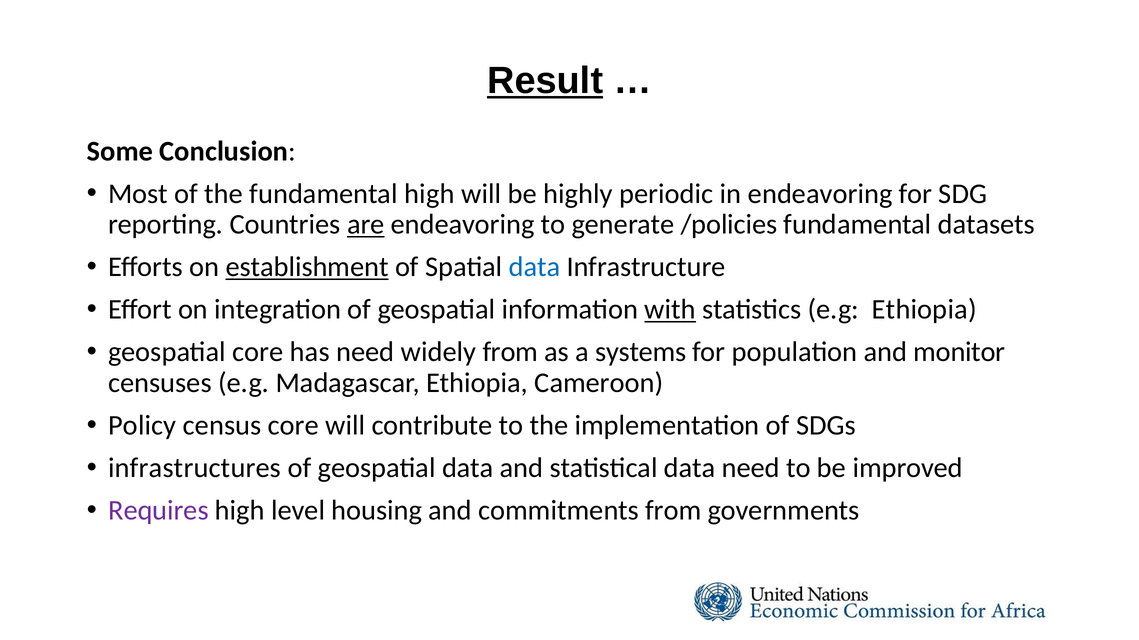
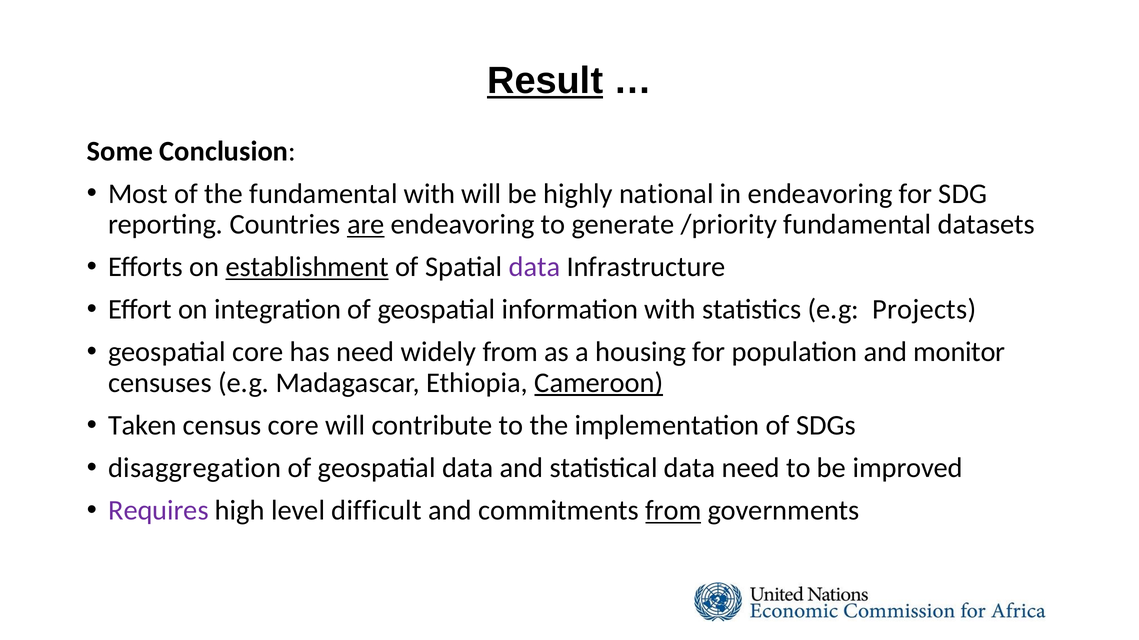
fundamental high: high -> with
periodic: periodic -> national
/policies: /policies -> /priority
data at (535, 267) colour: blue -> purple
with at (670, 310) underline: present -> none
e.g Ethiopia: Ethiopia -> Projects
systems: systems -> housing
Cameroon underline: none -> present
Policy: Policy -> Taken
infrastructures: infrastructures -> disaggregation
housing: housing -> difficult
from at (673, 511) underline: none -> present
